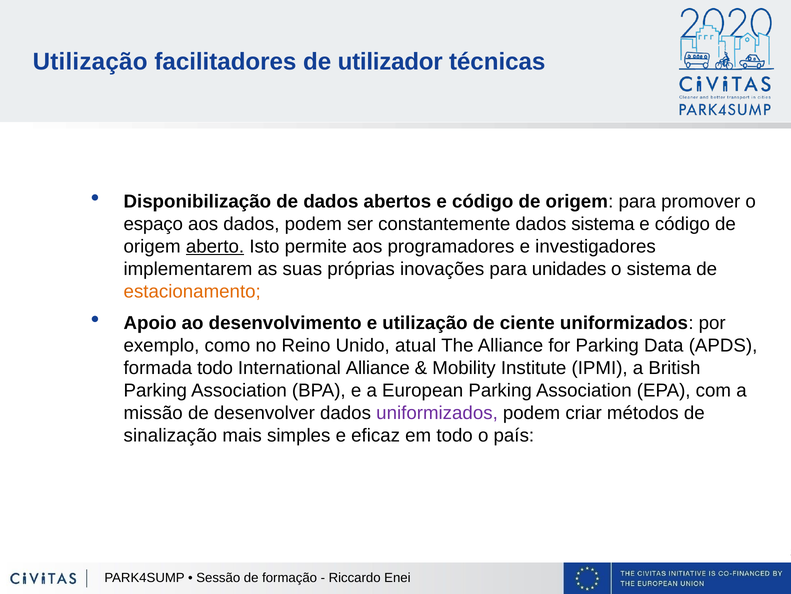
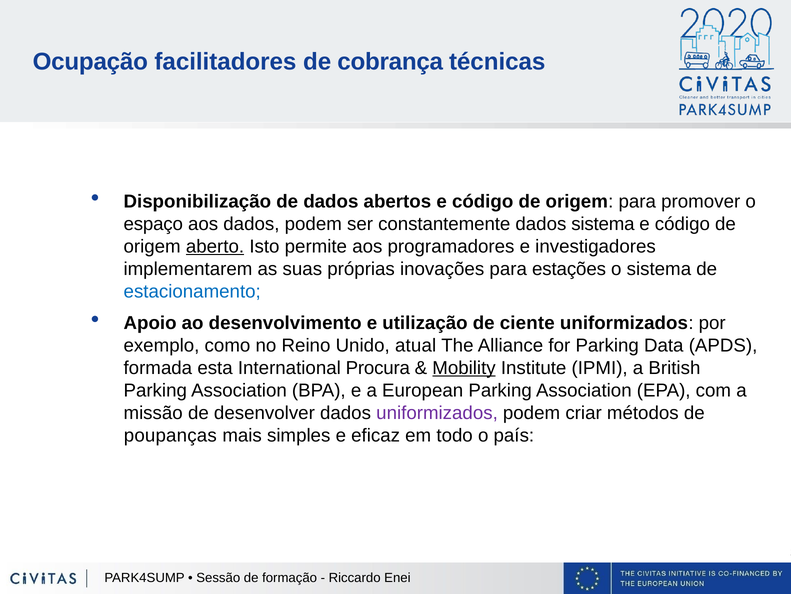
Utilização at (90, 62): Utilização -> Ocupação
utilizador: utilizador -> cobrança
unidades: unidades -> estações
estacionamento colour: orange -> blue
formada todo: todo -> esta
International Alliance: Alliance -> Procura
Mobility underline: none -> present
sinalização: sinalização -> poupanças
